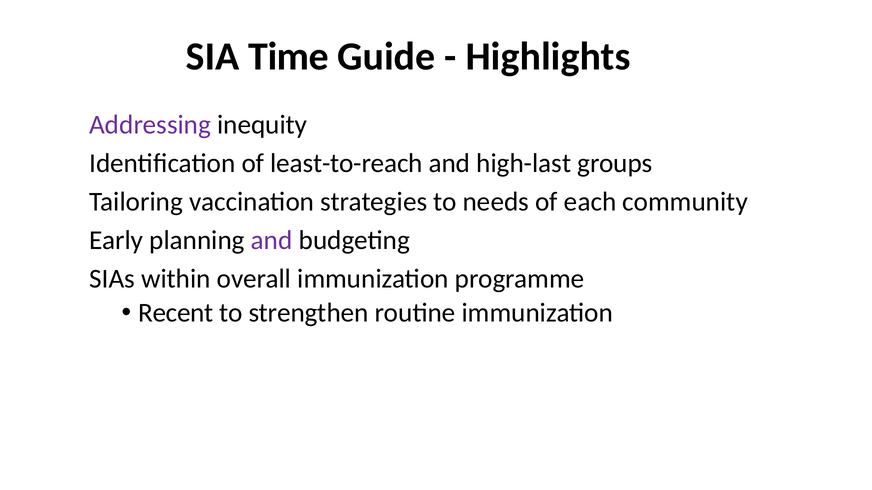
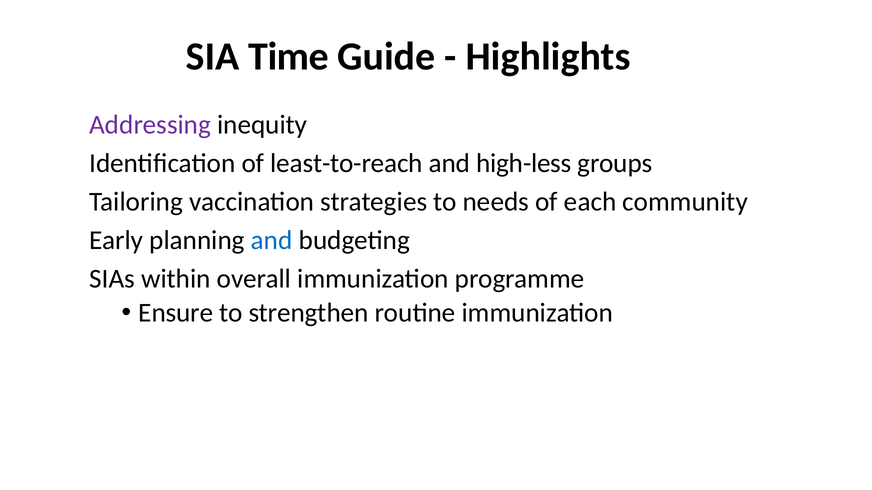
high-last: high-last -> high-less
and at (272, 241) colour: purple -> blue
Recent: Recent -> Ensure
